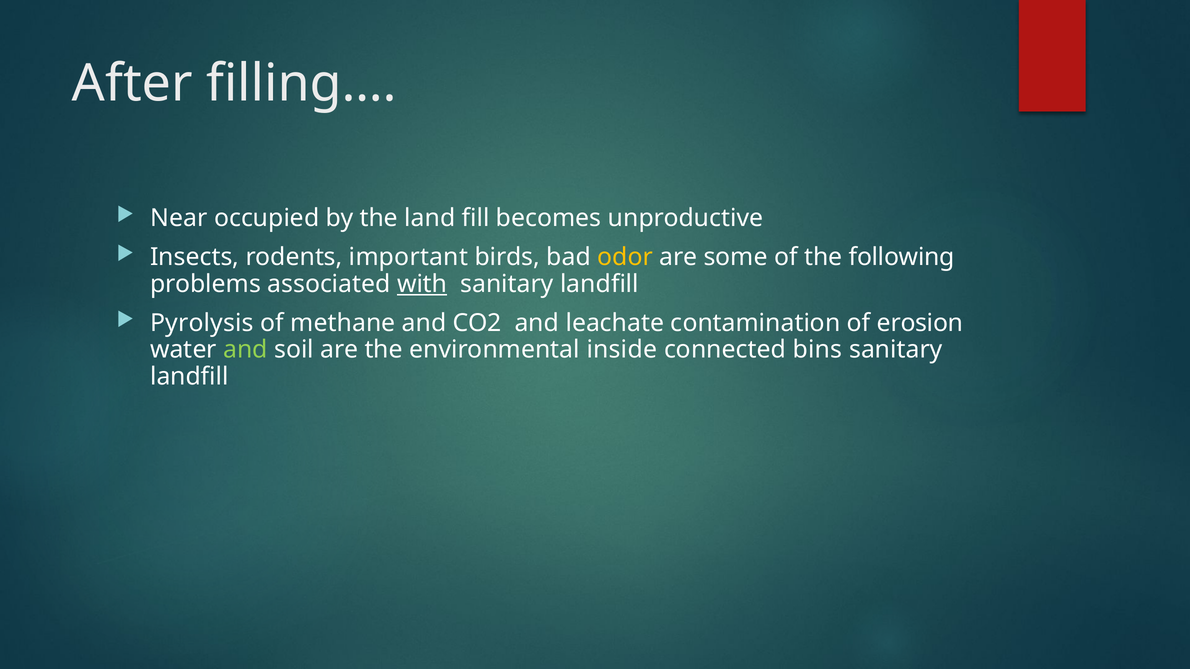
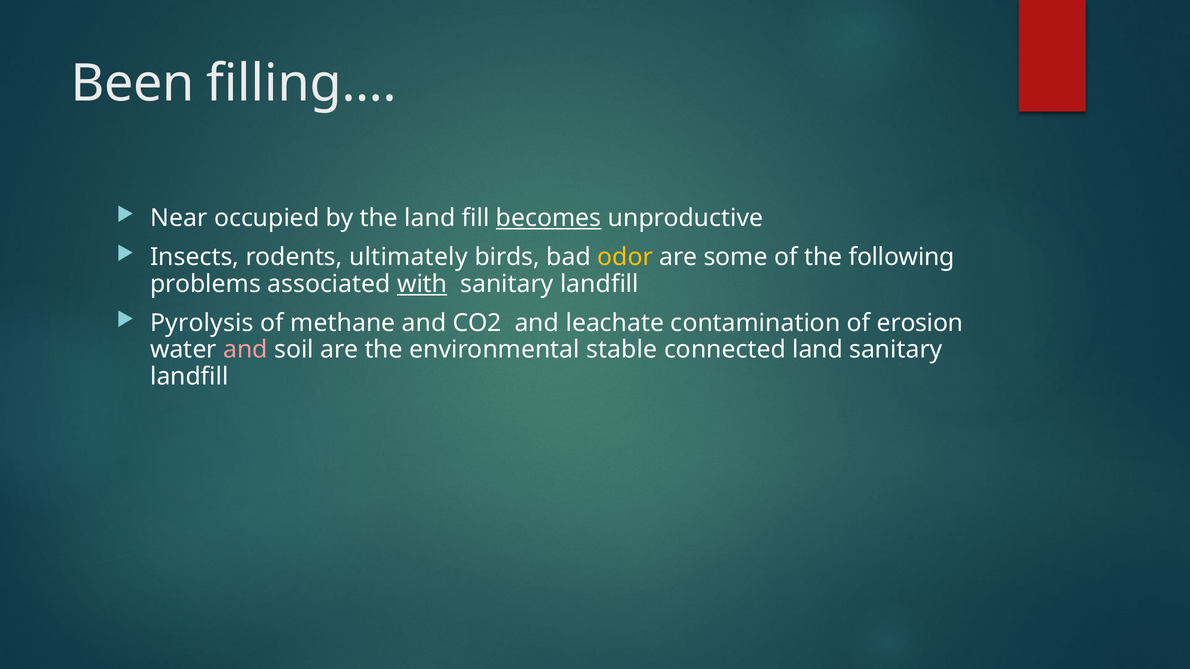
After: After -> Been
becomes underline: none -> present
important: important -> ultimately
and at (245, 350) colour: light green -> pink
inside: inside -> stable
connected bins: bins -> land
